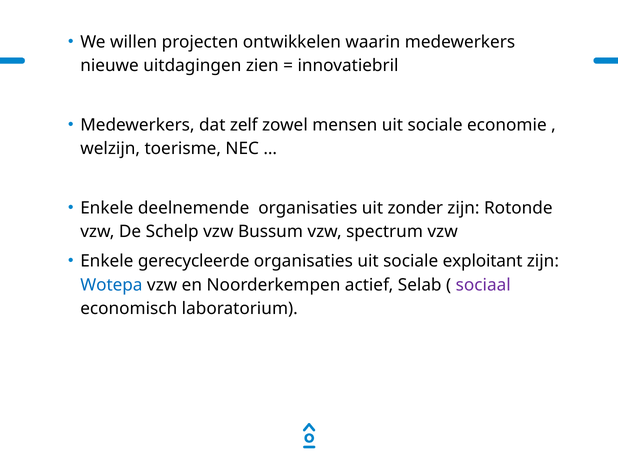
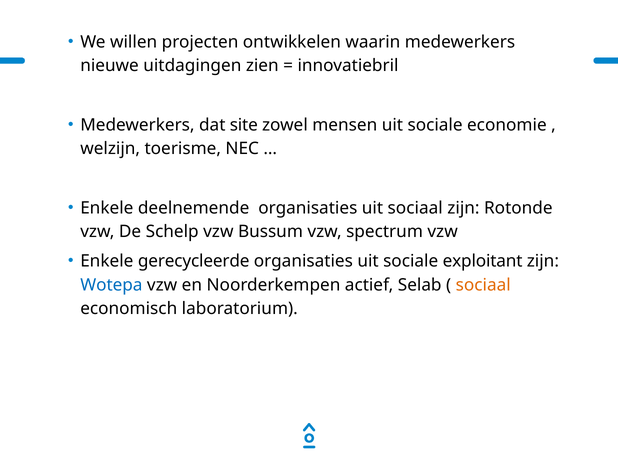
zelf: zelf -> site
uit zonder: zonder -> sociaal
sociaal at (483, 285) colour: purple -> orange
